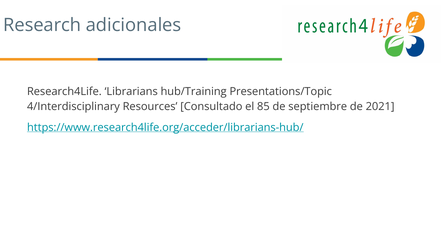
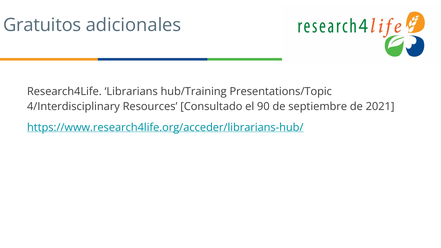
Research: Research -> Gratuitos
85: 85 -> 90
